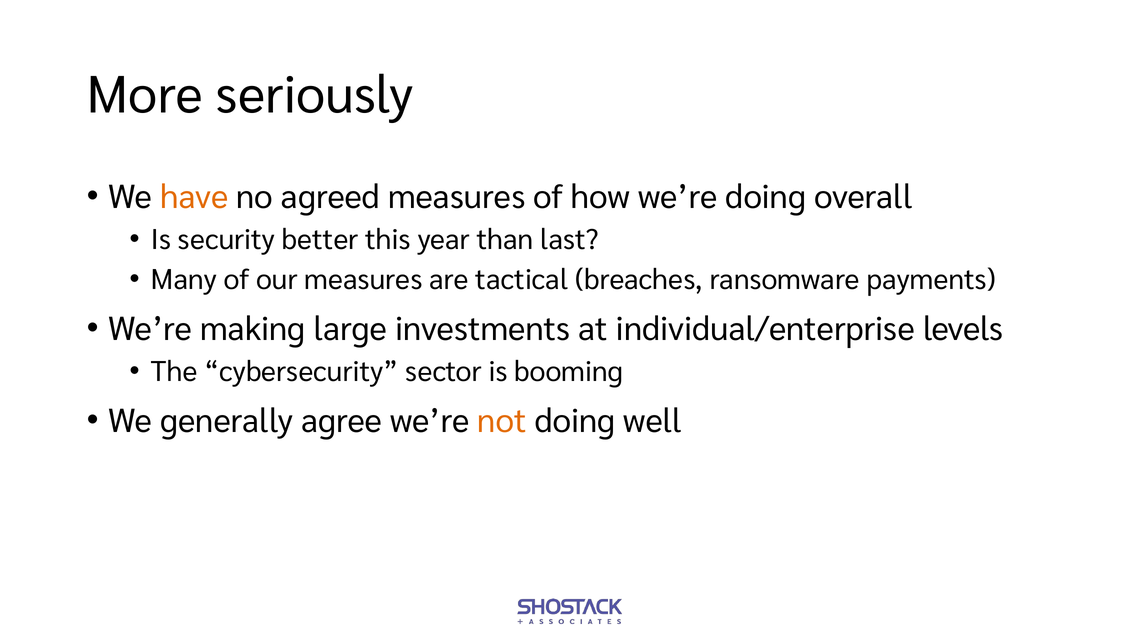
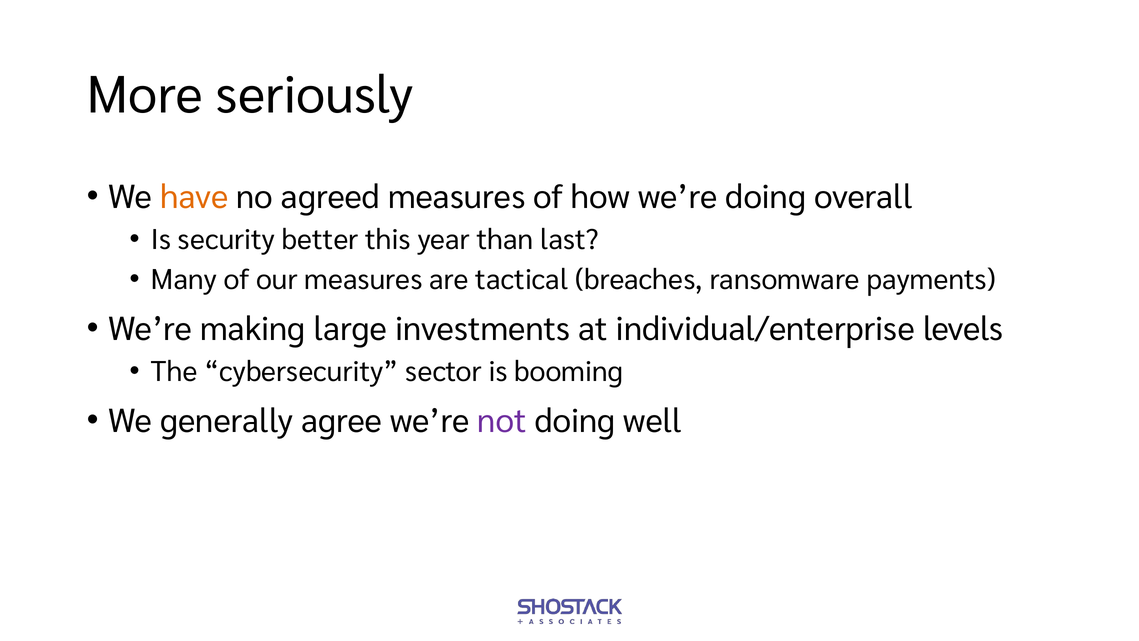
not colour: orange -> purple
